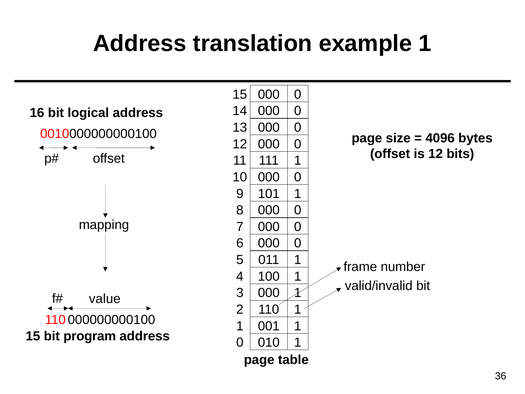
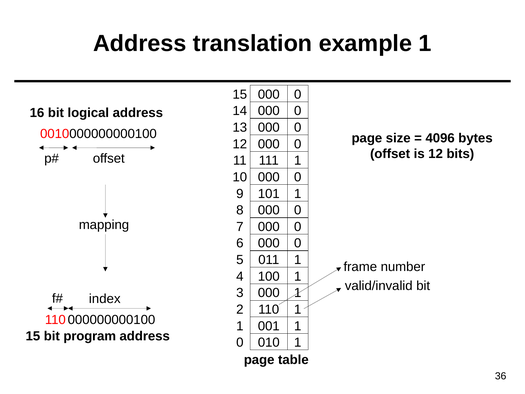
value: value -> index
